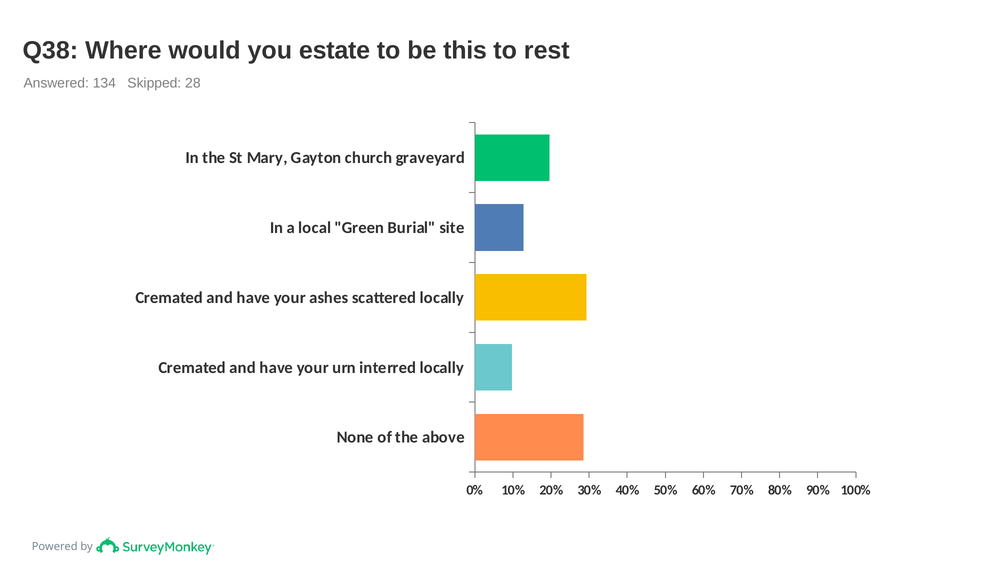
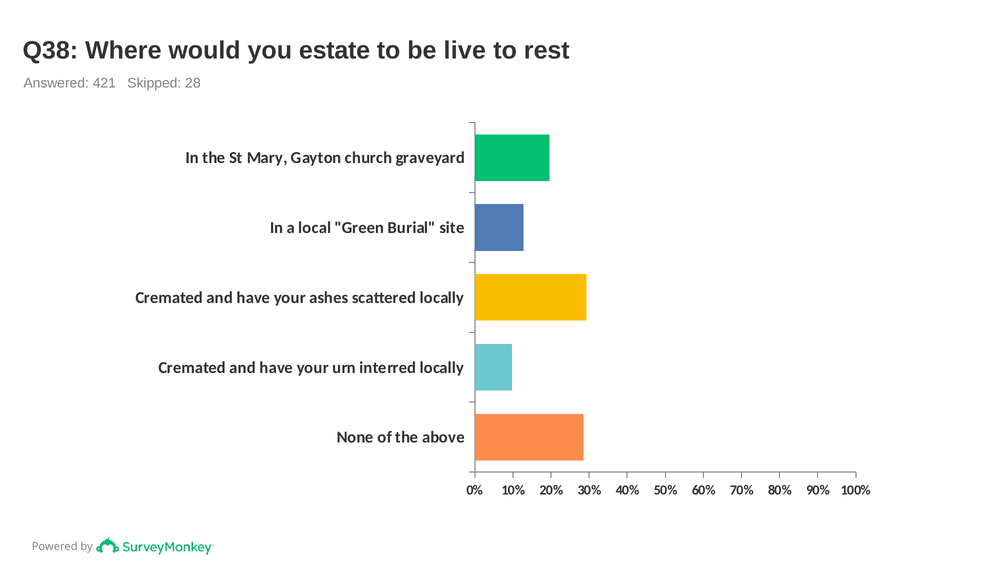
this: this -> live
134: 134 -> 421
